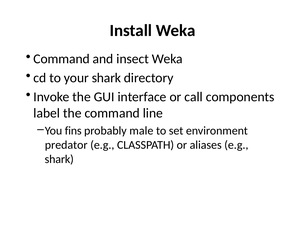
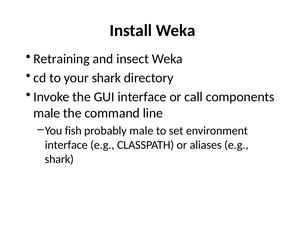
Command at (62, 59): Command -> Retraining
label at (47, 113): label -> male
fins: fins -> fish
predator at (66, 145): predator -> interface
